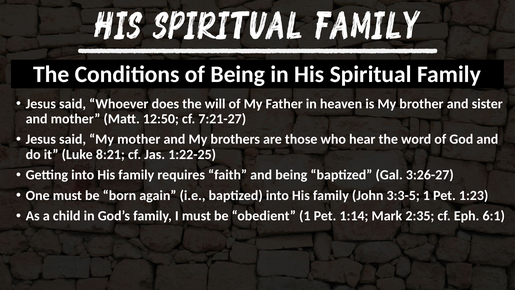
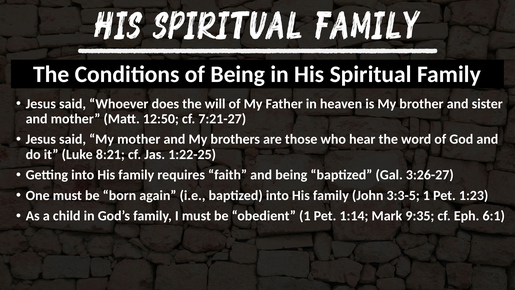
2:35: 2:35 -> 9:35
